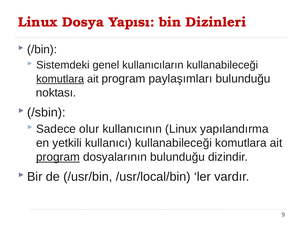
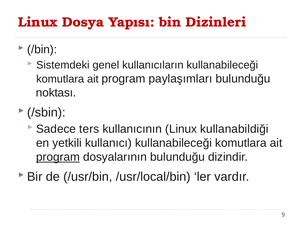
komutlara at (60, 79) underline: present -> none
olur: olur -> ters
yapılandırma: yapılandırma -> kullanabildiği
